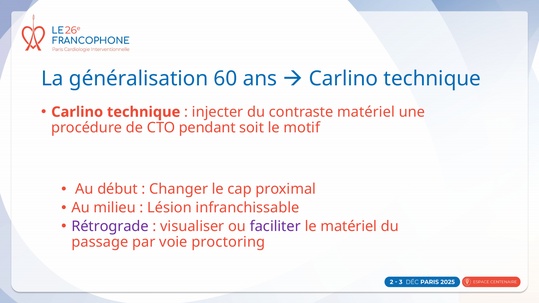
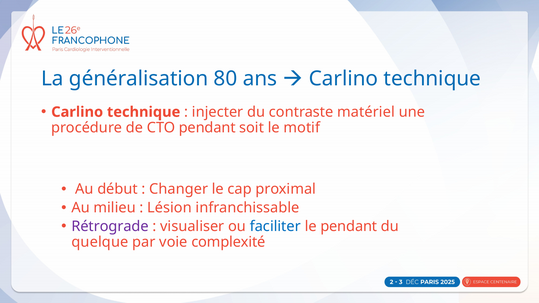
60: 60 -> 80
faciliter colour: purple -> blue
le matériel: matériel -> pendant
passage: passage -> quelque
proctoring: proctoring -> complexité
